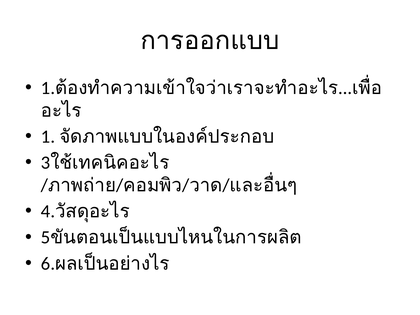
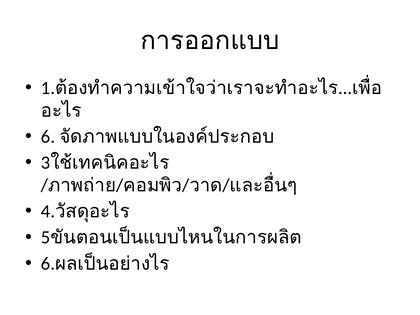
1 at (48, 137): 1 -> 6
